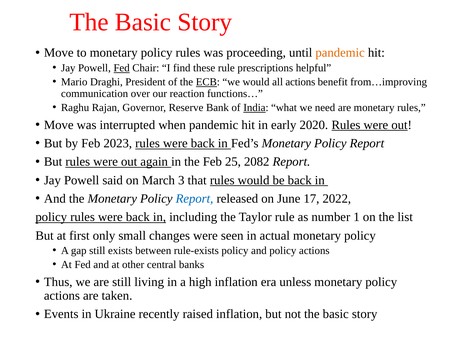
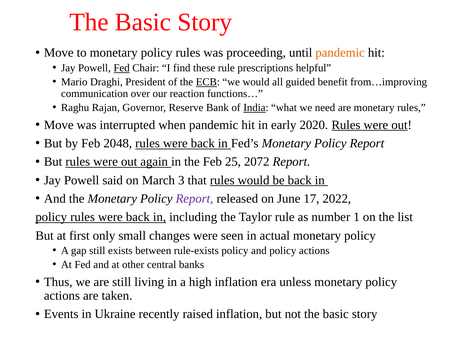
all actions: actions -> guided
2023: 2023 -> 2048
2082: 2082 -> 2072
Report at (194, 199) colour: blue -> purple
